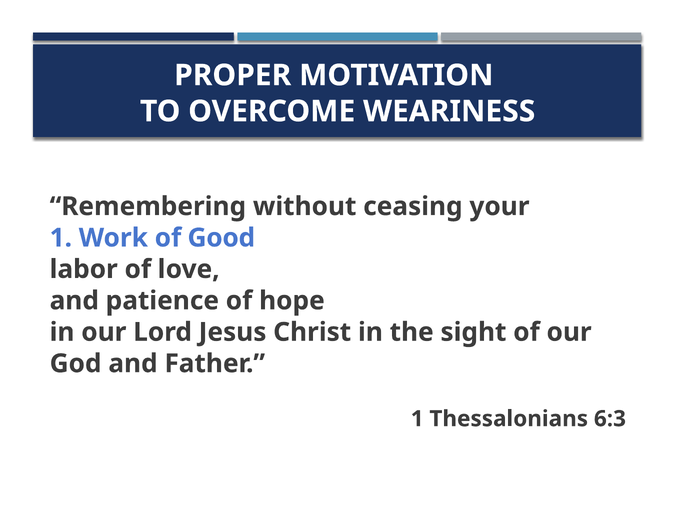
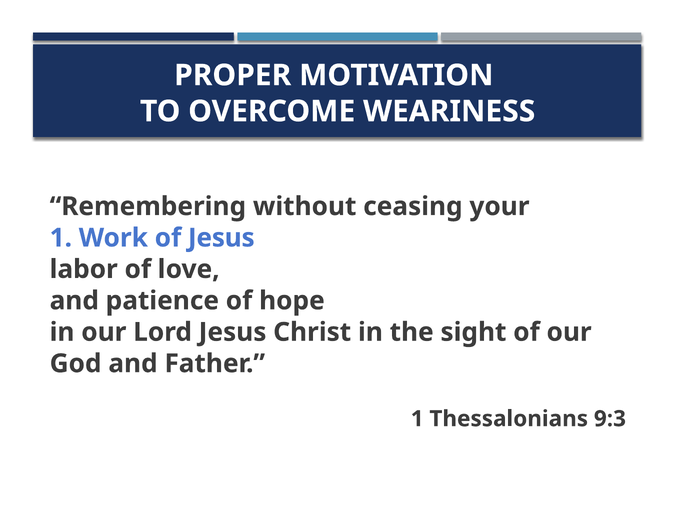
of Good: Good -> Jesus
6:3: 6:3 -> 9:3
